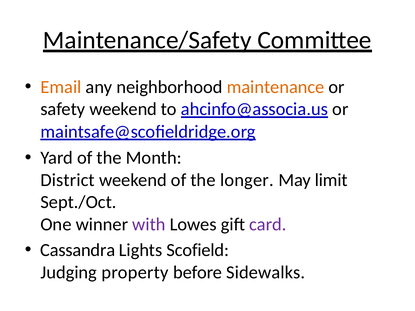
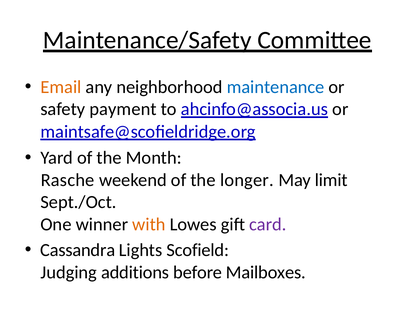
maintenance colour: orange -> blue
safety weekend: weekend -> payment
District: District -> Rasche
with colour: purple -> orange
property: property -> additions
Sidewalks: Sidewalks -> Mailboxes
